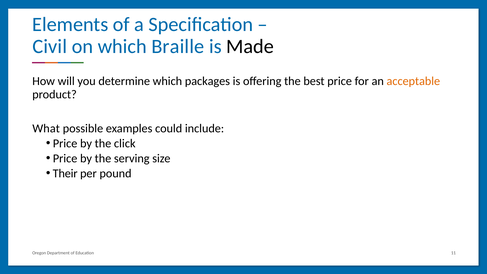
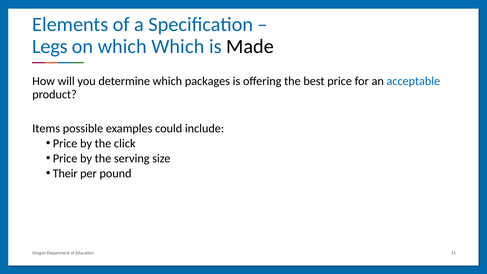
Civil: Civil -> Legs
which Braille: Braille -> Which
acceptable colour: orange -> blue
What: What -> Items
